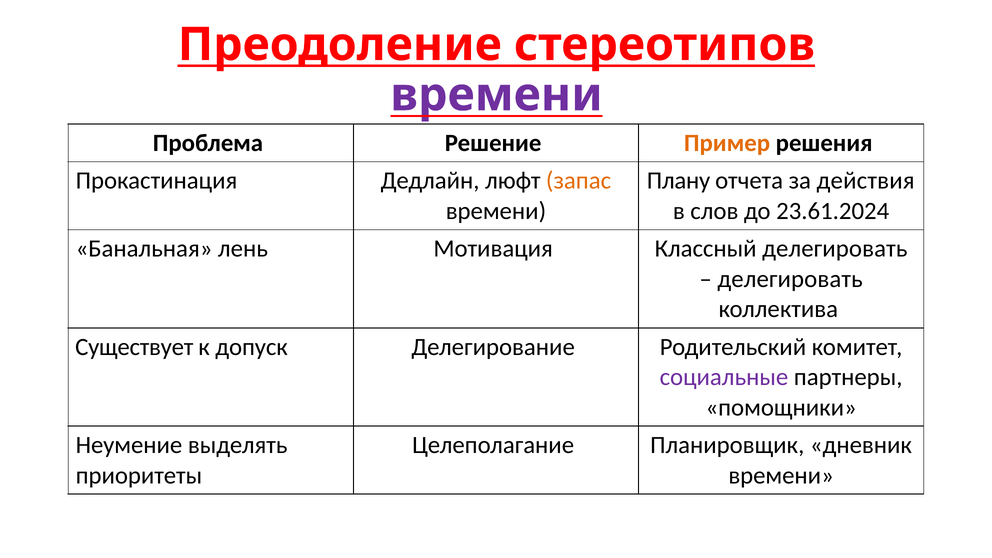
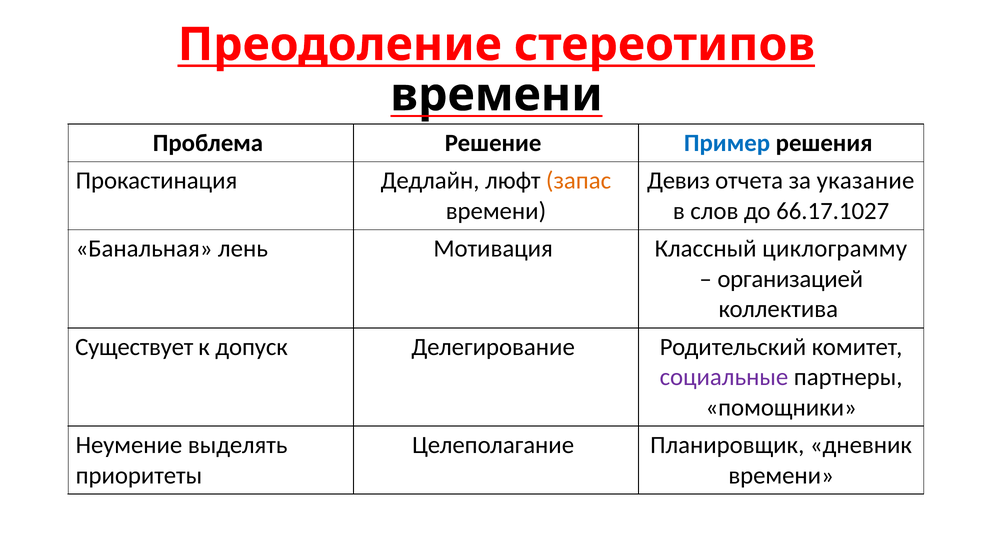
времени at (496, 95) colour: purple -> black
Пример colour: orange -> blue
Плану: Плану -> Девиз
действия: действия -> указание
23.61.2024: 23.61.2024 -> 66.17.1027
Классный делегировать: делегировать -> циклограмму
делегировать at (790, 279): делегировать -> организацией
